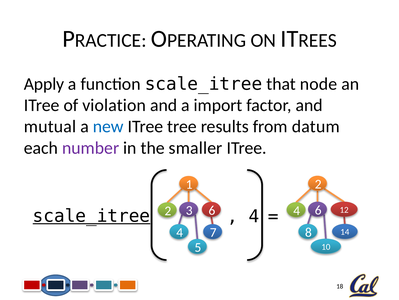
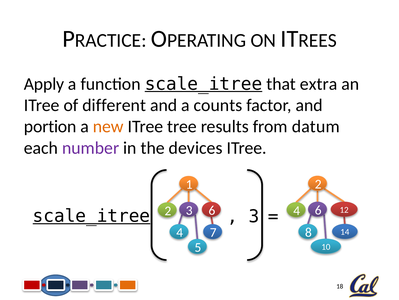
scale_itree at (203, 84) underline: none -> present
node: node -> extra
violation: violation -> different
import: import -> counts
mutual: mutual -> portion
new colour: blue -> orange
smaller: smaller -> devices
4 at (254, 216): 4 -> 3
